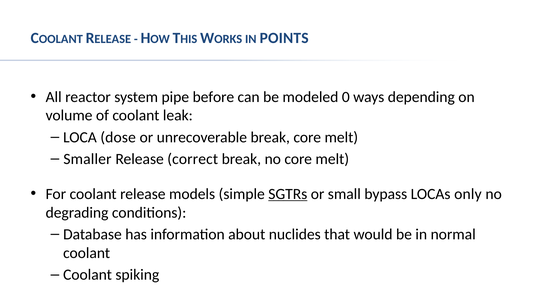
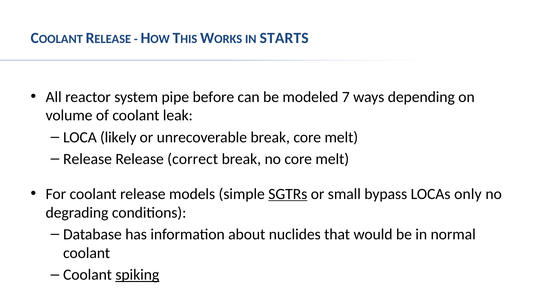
POINTS: POINTS -> STARTS
0: 0 -> 7
dose: dose -> likely
Smaller at (87, 159): Smaller -> Release
spiking underline: none -> present
